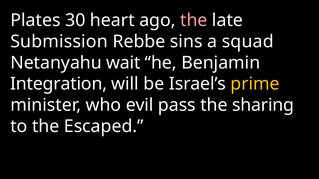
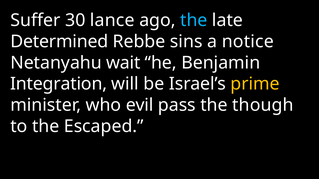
Plates: Plates -> Suffer
heart: heart -> lance
the at (194, 20) colour: pink -> light blue
Submission: Submission -> Determined
squad: squad -> notice
sharing: sharing -> though
